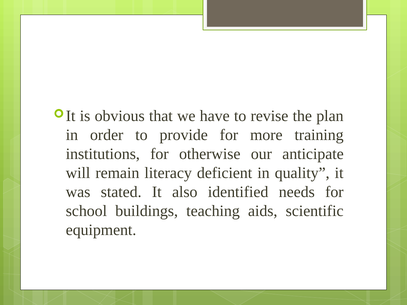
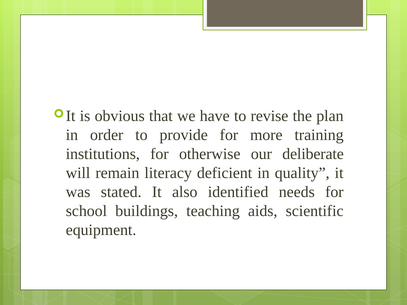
anticipate: anticipate -> deliberate
